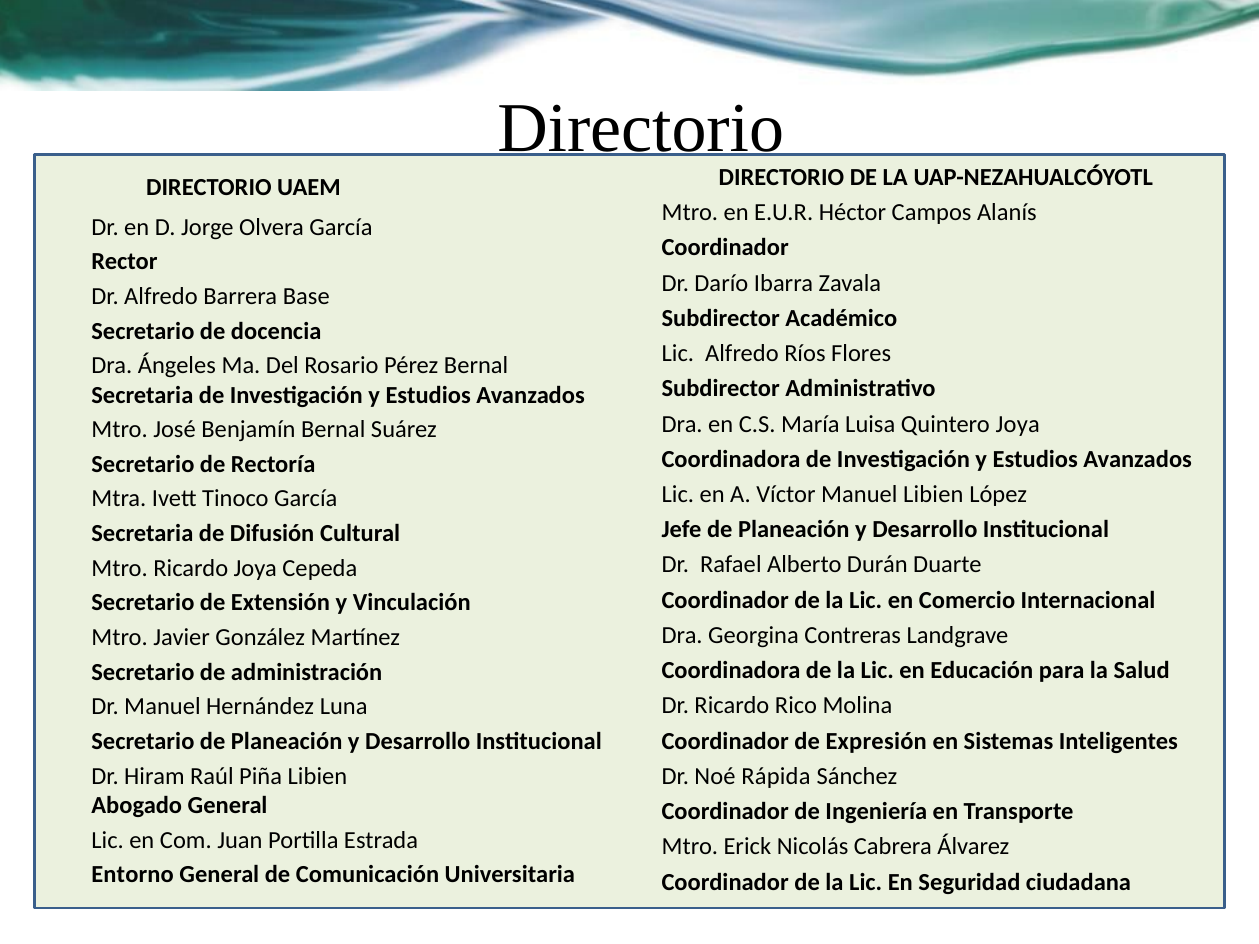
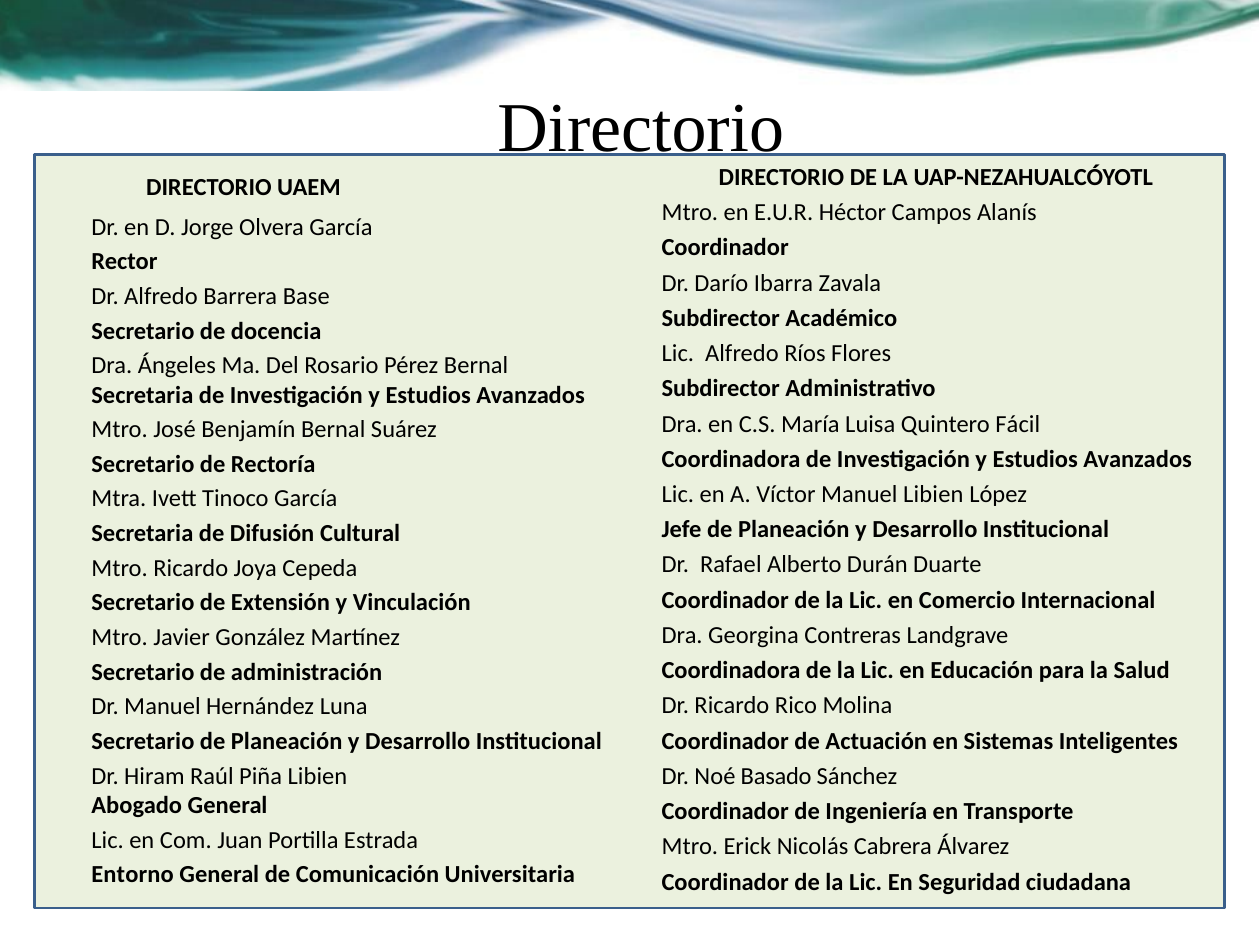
Quintero Joya: Joya -> Fácil
Expresión: Expresión -> Actuación
Rápida: Rápida -> Basado
